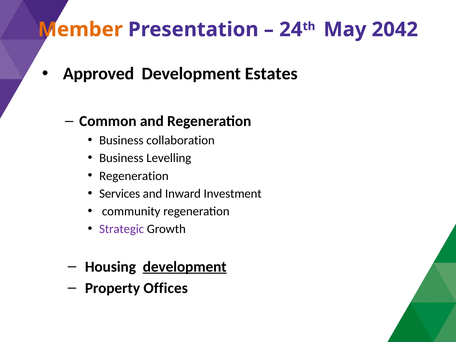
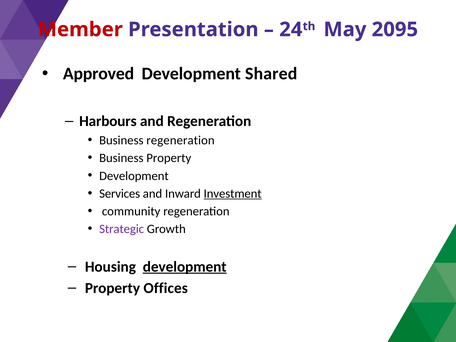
Member colour: orange -> red
2042: 2042 -> 2095
Estates: Estates -> Shared
Common: Common -> Harbours
Business collaboration: collaboration -> regeneration
Business Levelling: Levelling -> Property
Regeneration at (134, 176): Regeneration -> Development
Investment underline: none -> present
